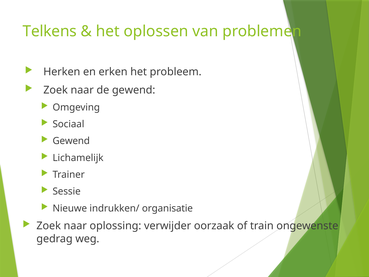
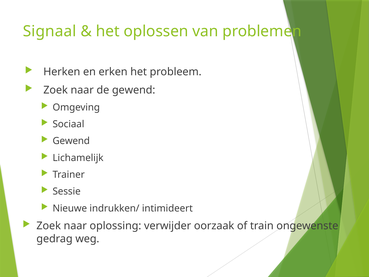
Telkens: Telkens -> Signaal
organisatie: organisatie -> intimideert
